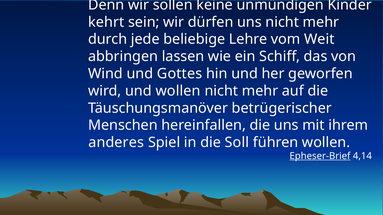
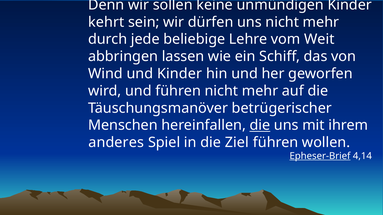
und Gottes: Gottes -> Kinder
und wollen: wollen -> führen
die at (260, 126) underline: none -> present
Soll: Soll -> Ziel
